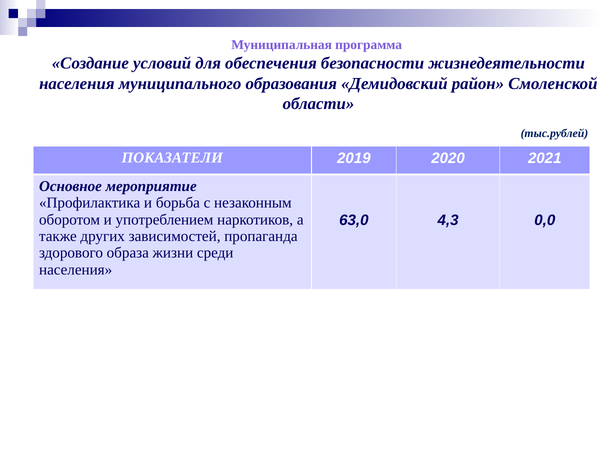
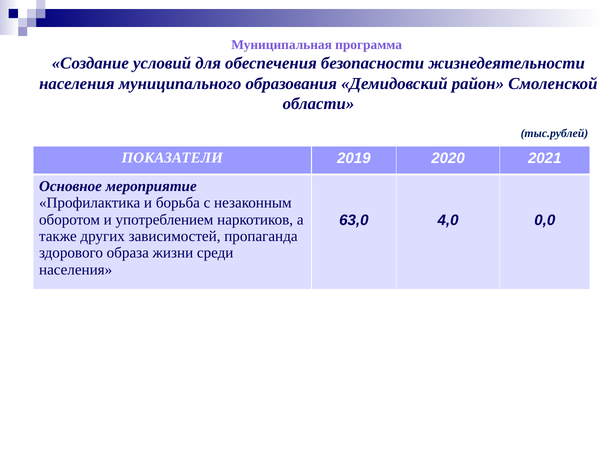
4,3: 4,3 -> 4,0
